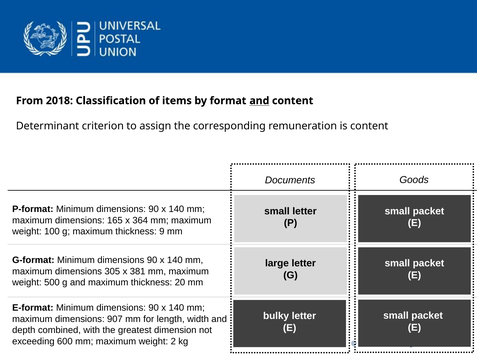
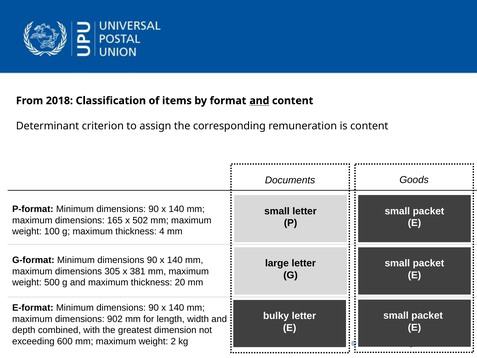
364: 364 -> 502
9: 9 -> 4
907: 907 -> 902
